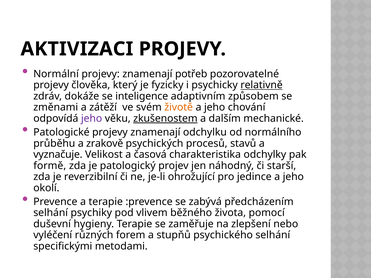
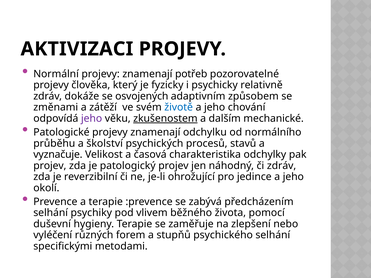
relativně underline: present -> none
inteligence: inteligence -> osvojených
životě colour: orange -> blue
zrakově: zrakově -> školství
formě at (50, 166): formě -> projev
či starší: starší -> zdráv
